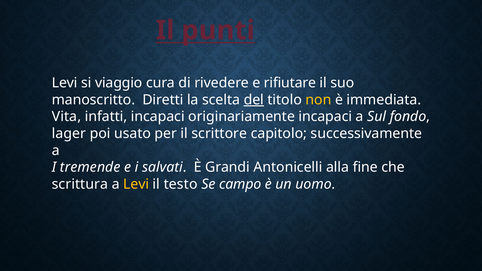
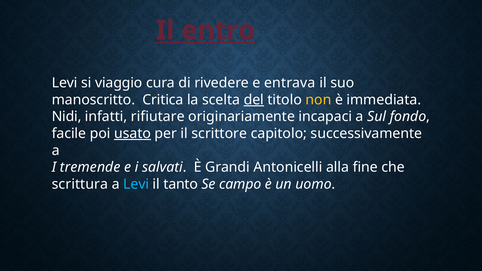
punti: punti -> entro
rifiutare: rifiutare -> entrava
Diretti: Diretti -> Critica
Vita: Vita -> Nidi
infatti incapaci: incapaci -> rifiutare
lager: lager -> facile
usato underline: none -> present
Levi at (136, 184) colour: yellow -> light blue
testo: testo -> tanto
